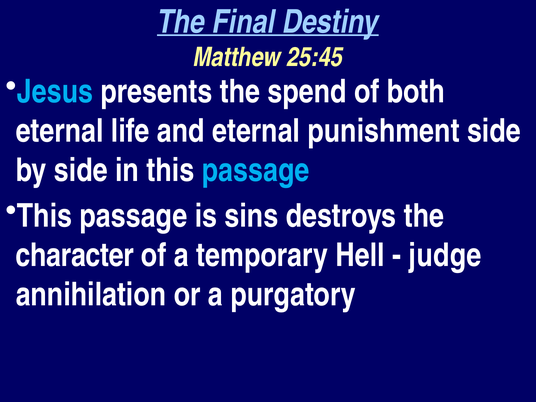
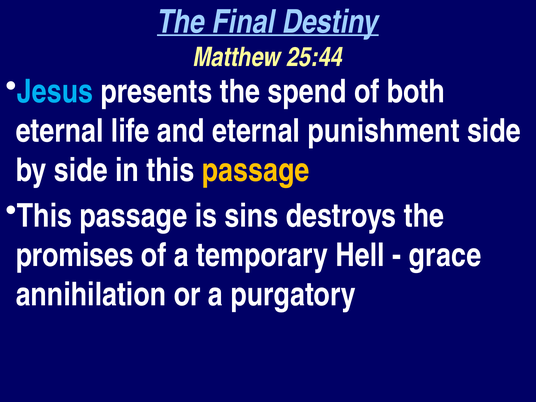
25:45: 25:45 -> 25:44
passage at (256, 170) colour: light blue -> yellow
character: character -> promises
judge: judge -> grace
